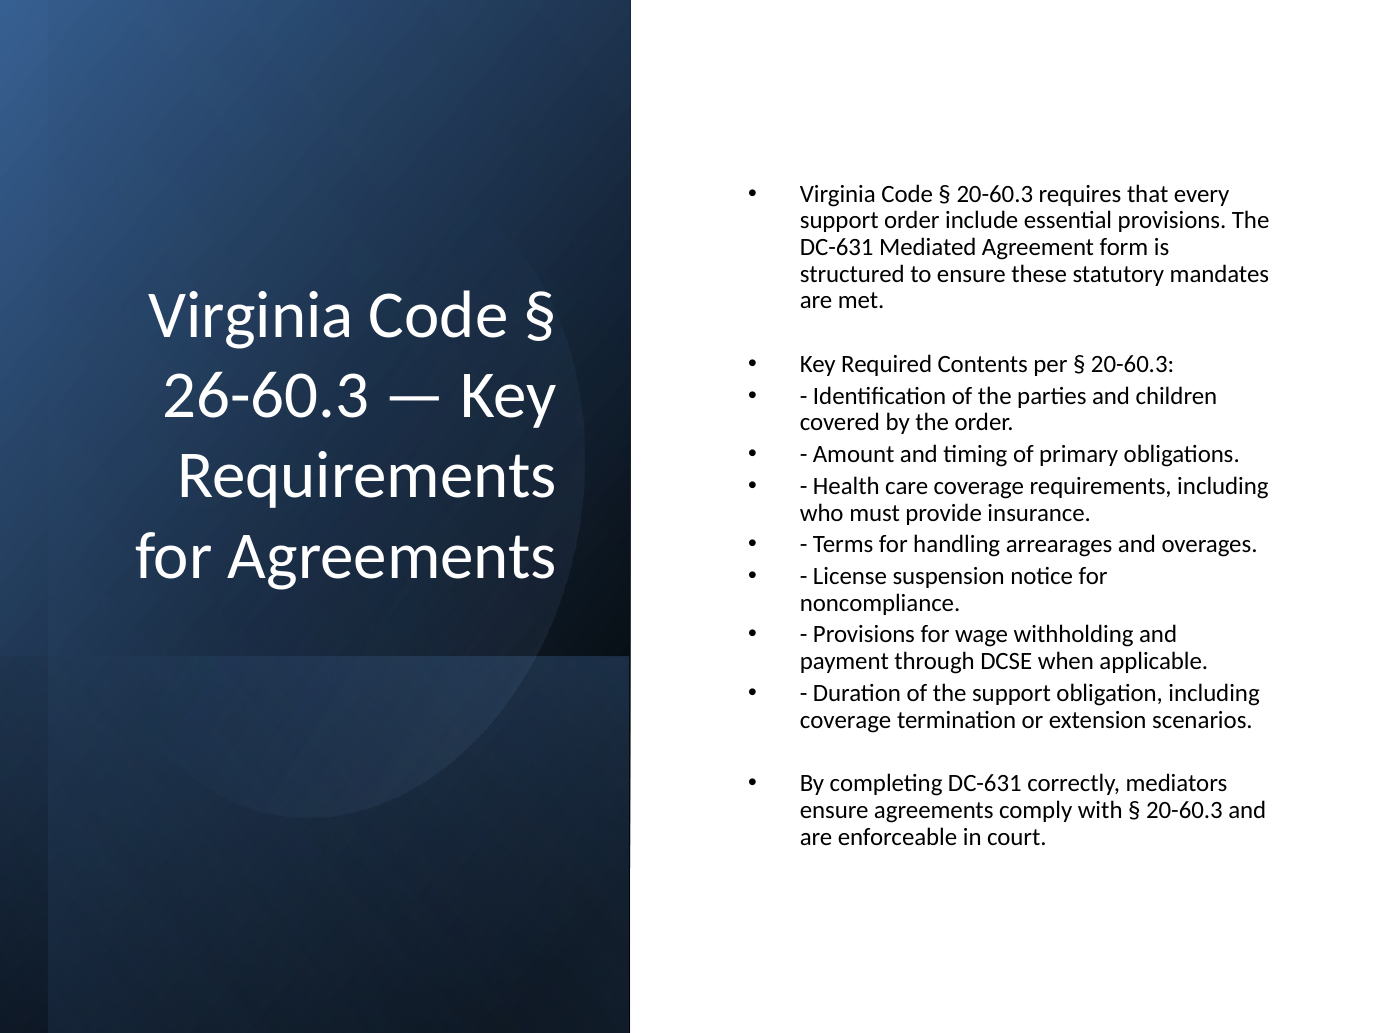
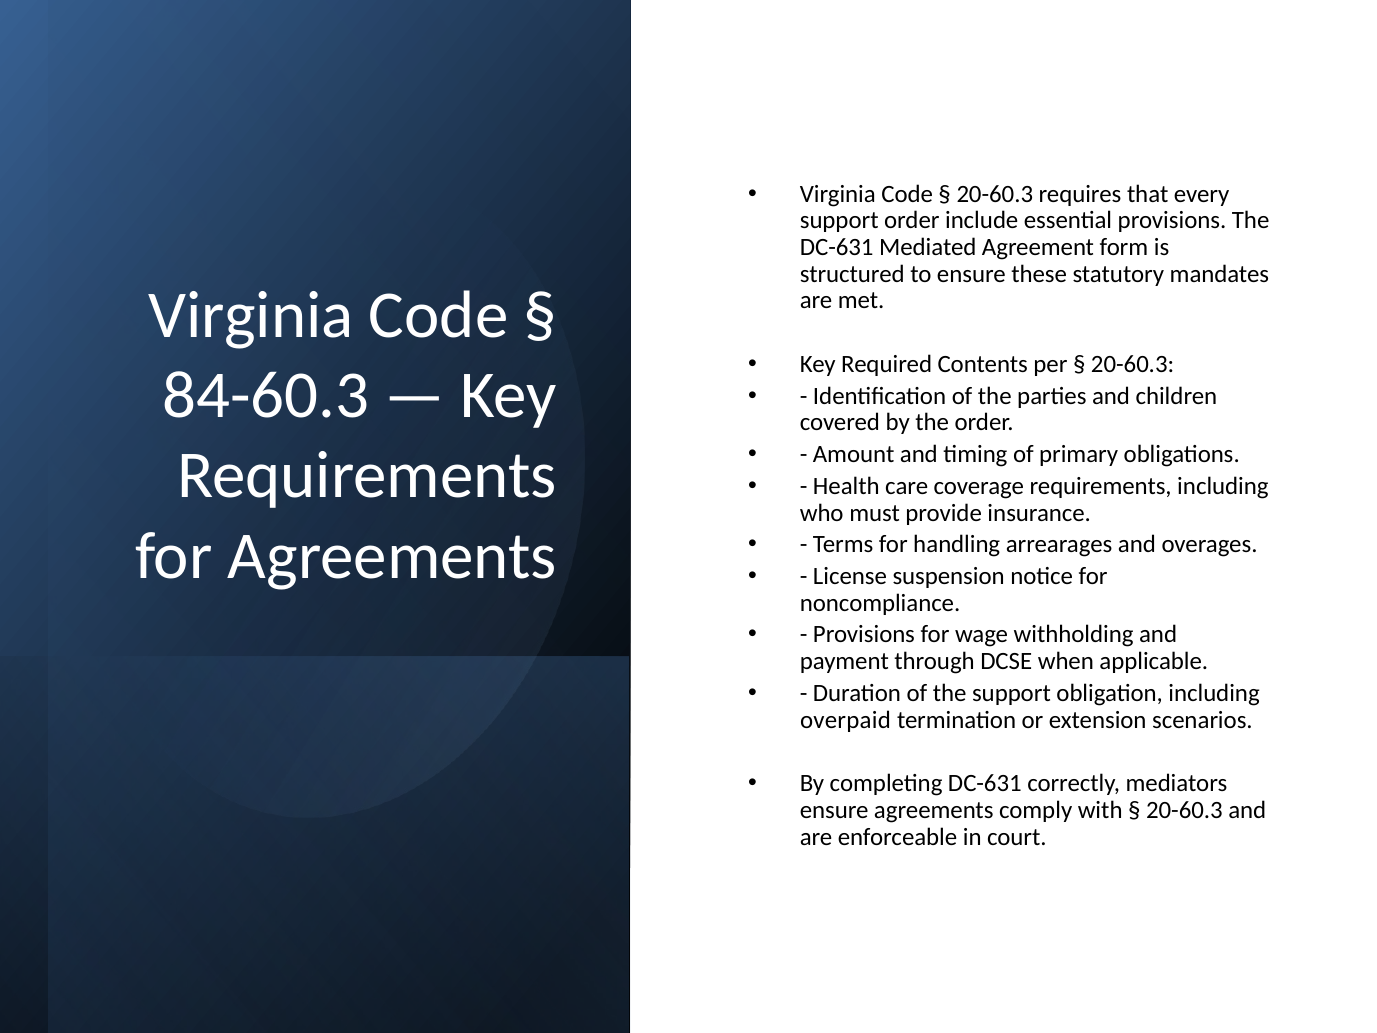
26-60.3: 26-60.3 -> 84-60.3
coverage at (846, 720): coverage -> overpaid
